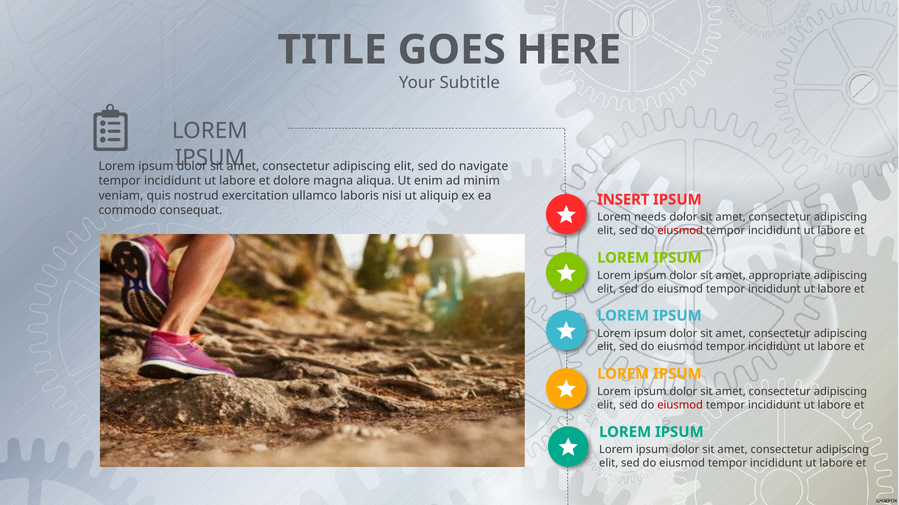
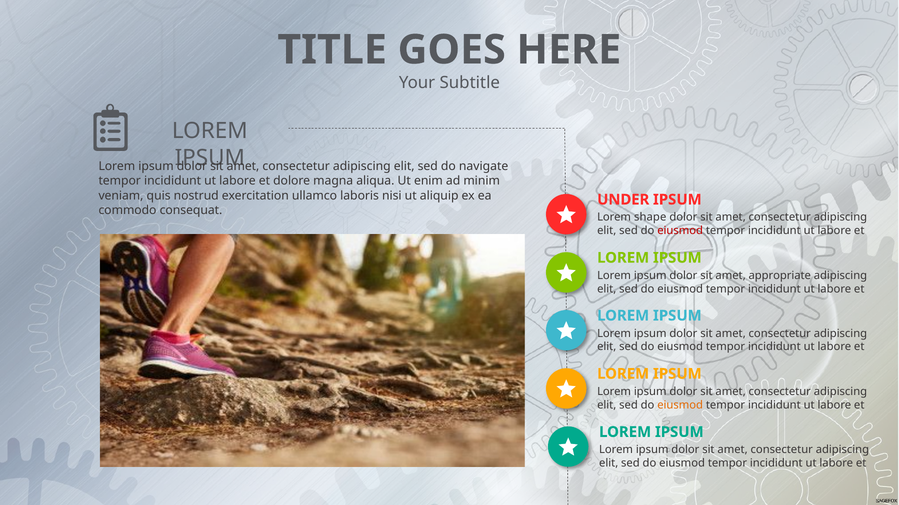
INSERT: INSERT -> UNDER
needs: needs -> shape
eiusmod at (680, 406) colour: red -> orange
